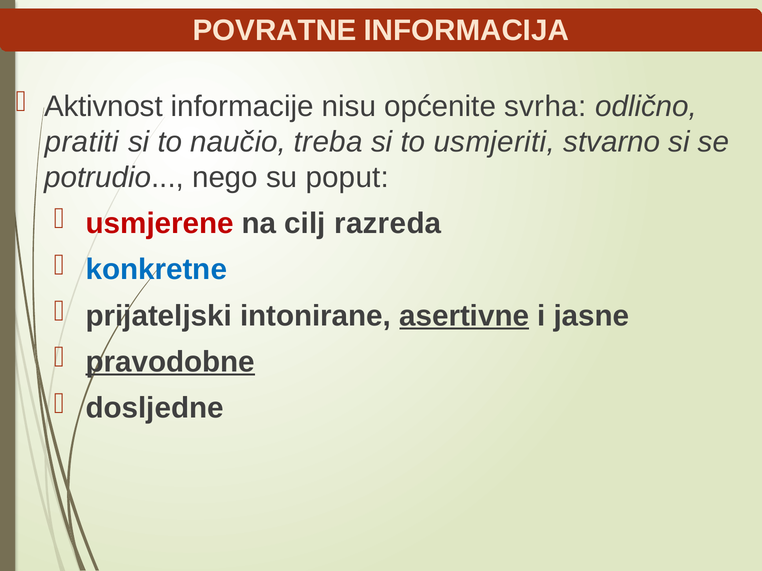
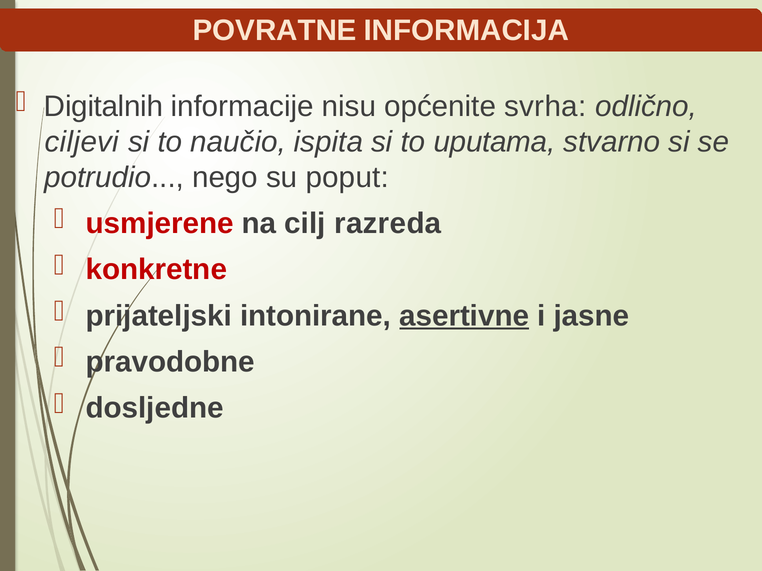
Aktivnost: Aktivnost -> Digitalnih
pratiti: pratiti -> ciljevi
treba: treba -> ispita
usmjeriti: usmjeriti -> uputama
konkretne colour: blue -> red
pravodobne underline: present -> none
